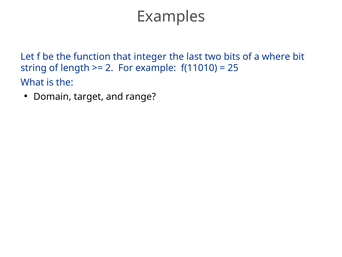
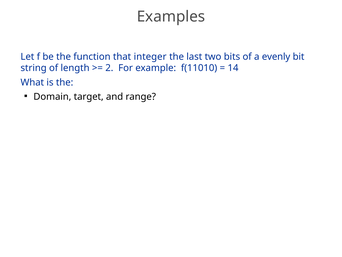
where: where -> evenly
25: 25 -> 14
